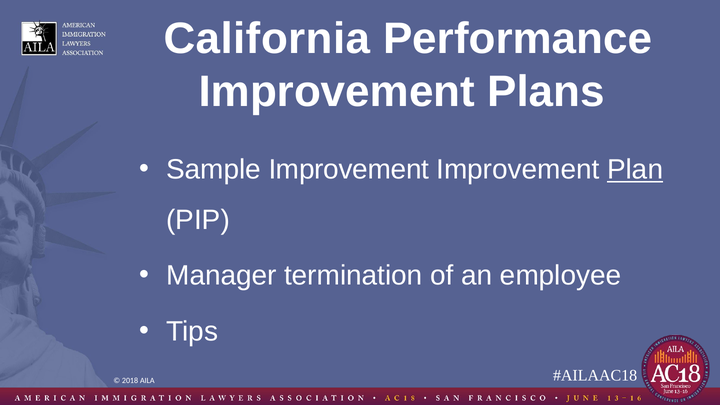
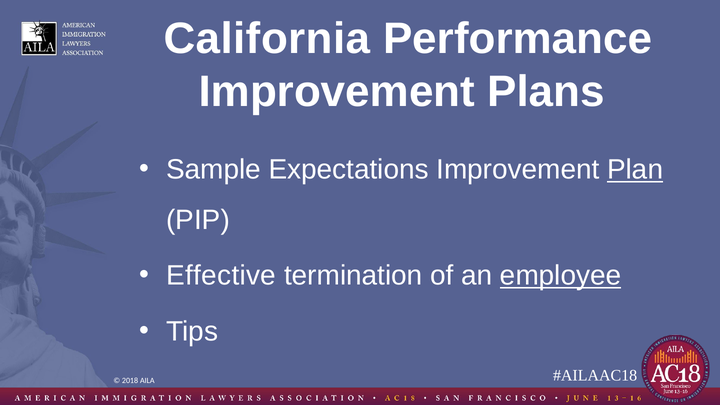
Sample Improvement: Improvement -> Expectations
Manager: Manager -> Effective
employee underline: none -> present
